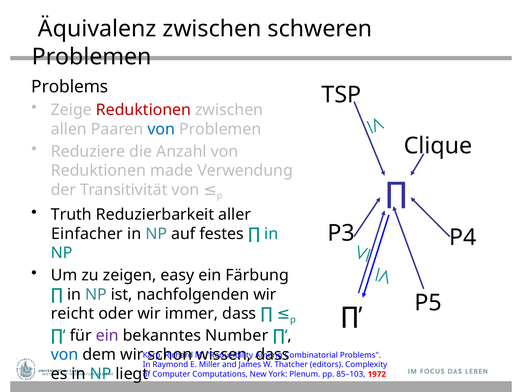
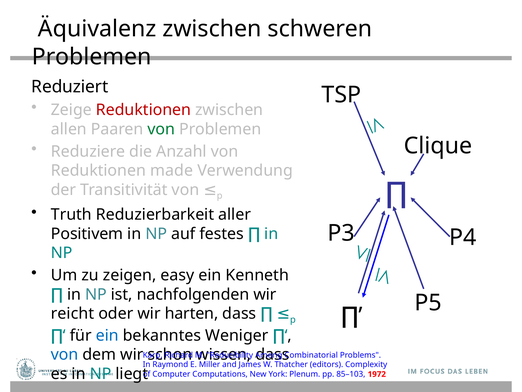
Problems at (70, 87): Problems -> Reduziert
von at (161, 129) colour: blue -> green
Einfacher: Einfacher -> Positivem
Färbung: Färbung -> Kenneth
immer: immer -> harten
ein at (107, 335) colour: purple -> blue
Number: Number -> Weniger
